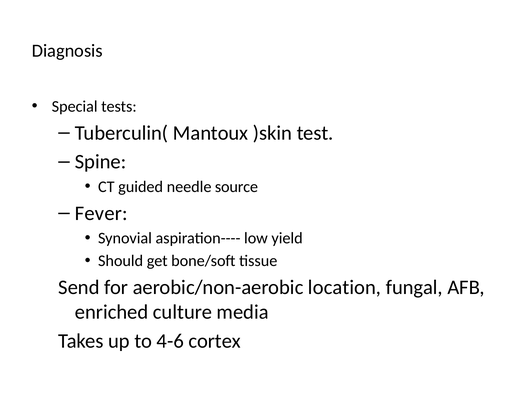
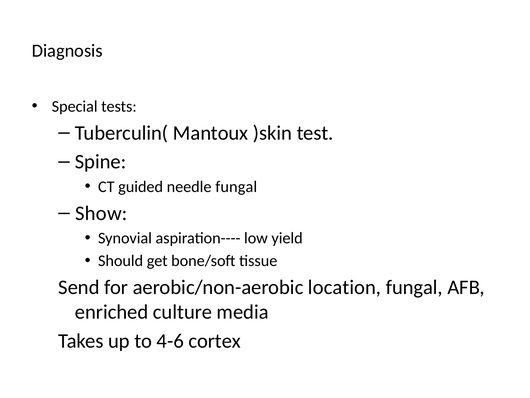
needle source: source -> fungal
Fever: Fever -> Show
